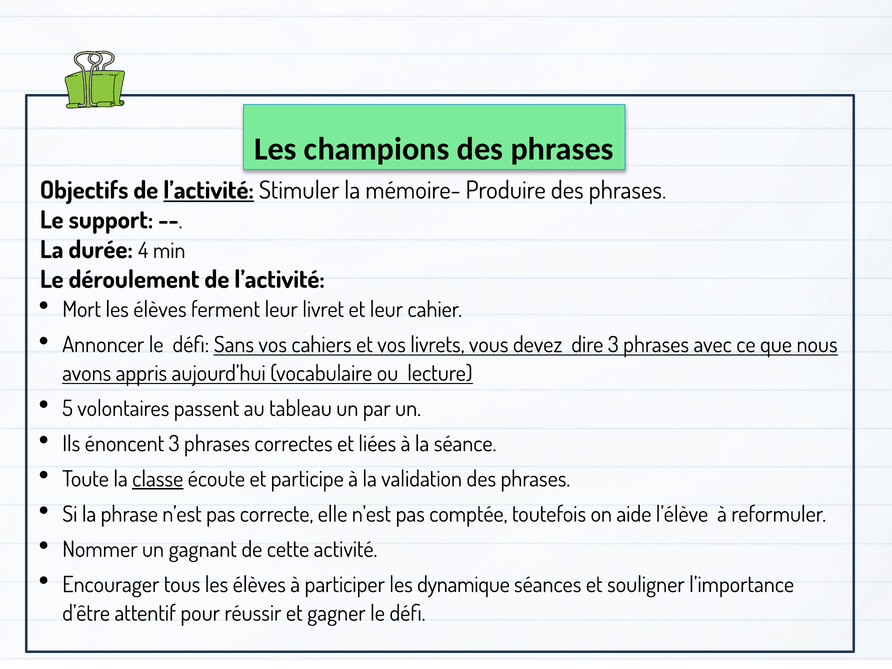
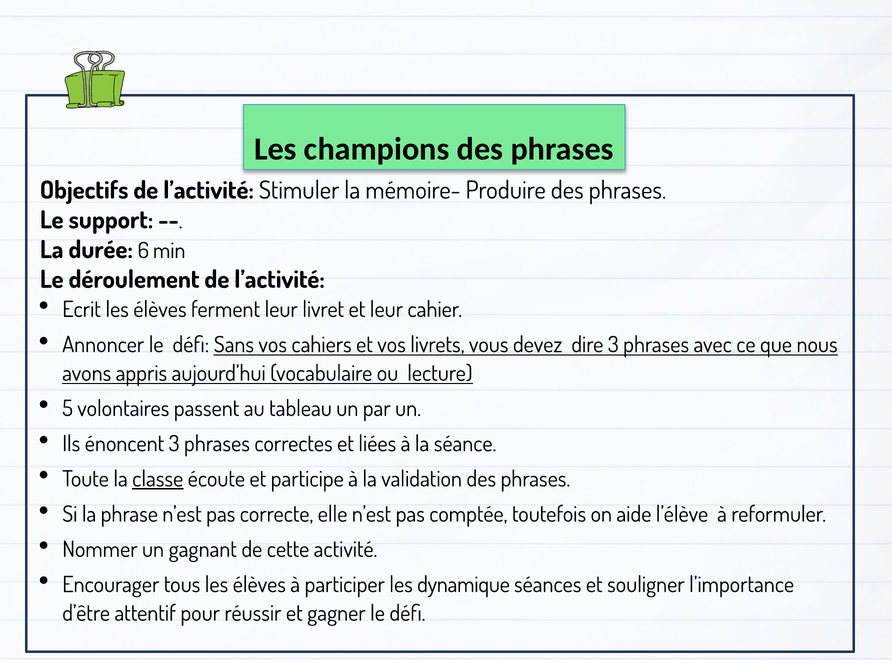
l’activité at (209, 190) underline: present -> none
4: 4 -> 6
Mort: Mort -> Ecrit
